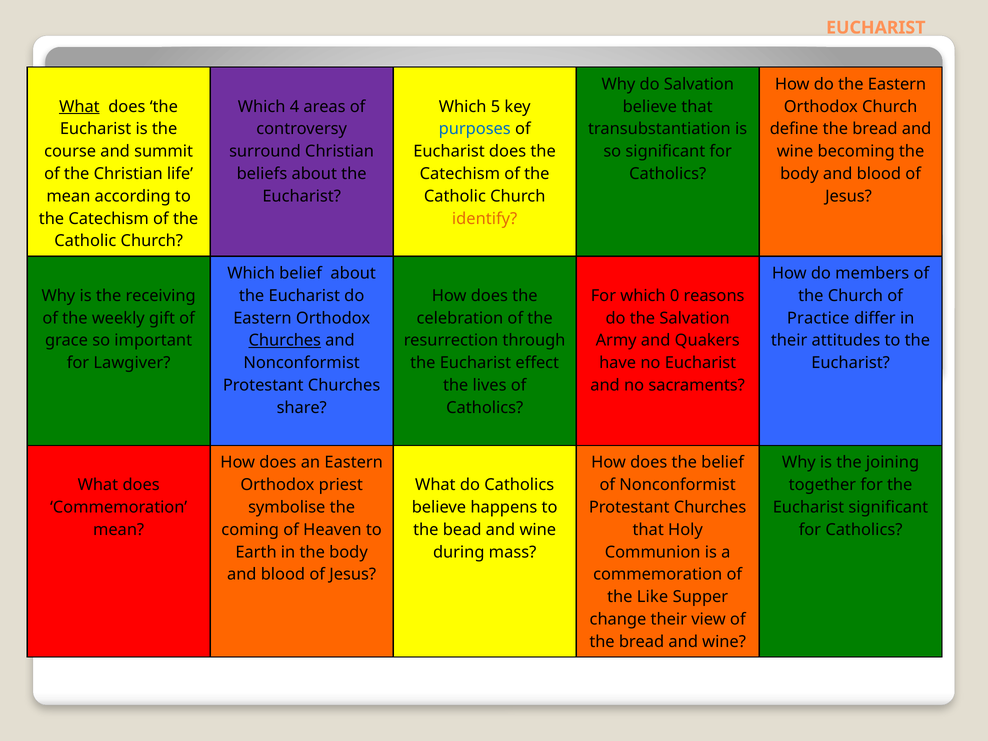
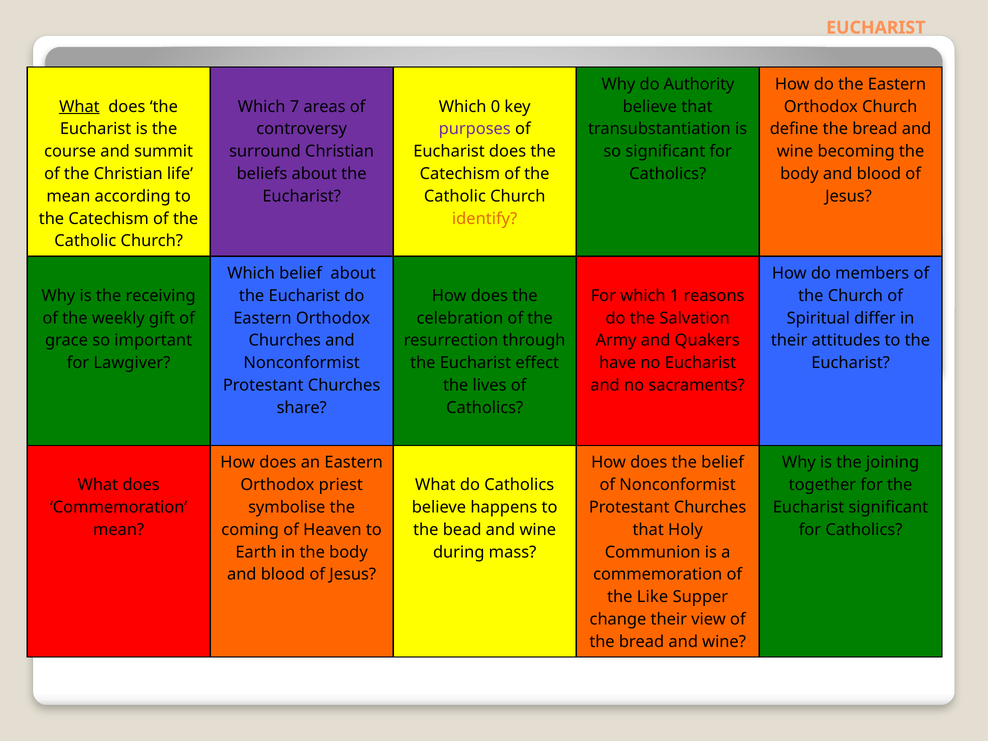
do Salvation: Salvation -> Authority
4: 4 -> 7
5: 5 -> 0
purposes colour: blue -> purple
0: 0 -> 1
Practice: Practice -> Spiritual
Churches at (285, 341) underline: present -> none
